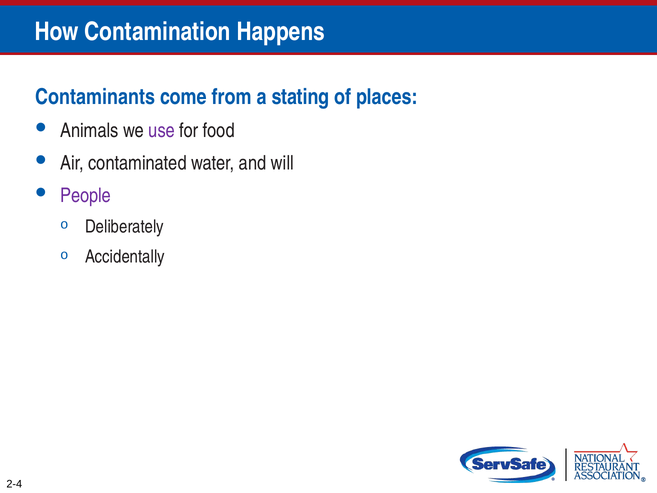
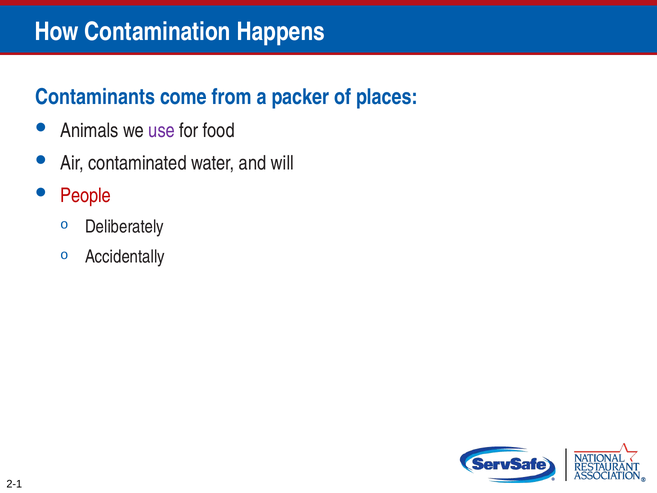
stating: stating -> packer
People colour: purple -> red
2-4: 2-4 -> 2-1
